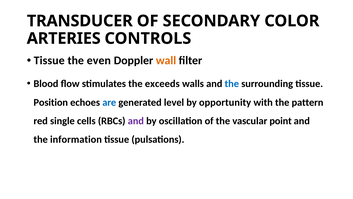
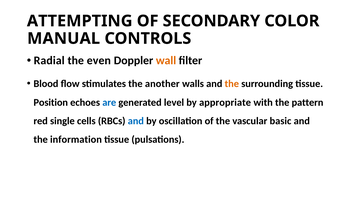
TRANSDUCER: TRANSDUCER -> ATTEMPTING
ARTERIES: ARTERIES -> MANUAL
Tissue at (49, 60): Tissue -> Radial
exceeds: exceeds -> another
the at (232, 84) colour: blue -> orange
opportunity: opportunity -> appropriate
and at (136, 121) colour: purple -> blue
point: point -> basic
